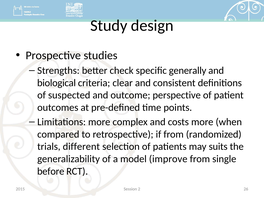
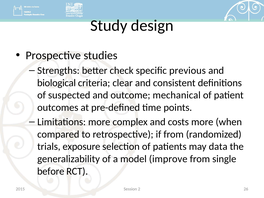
generally: generally -> previous
perspective: perspective -> mechanical
different: different -> exposure
suits: suits -> data
